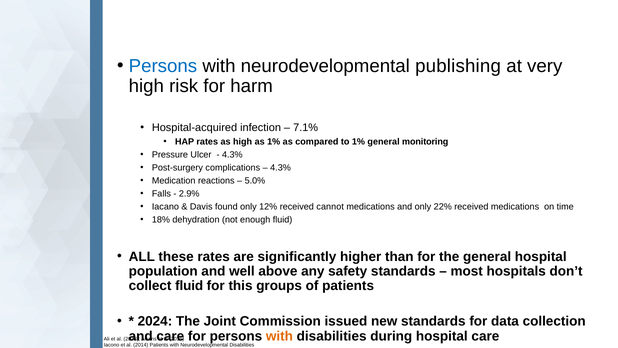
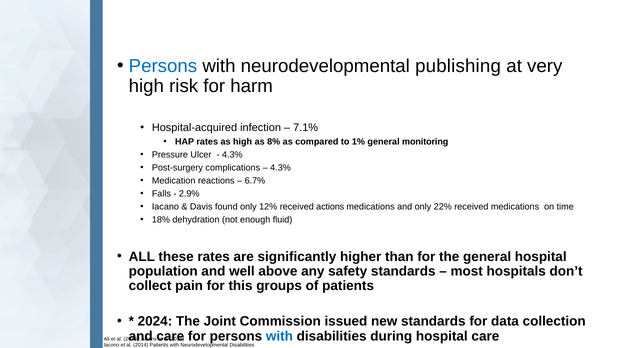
as 1%: 1% -> 8%
5.0%: 5.0% -> 6.7%
cannot: cannot -> actions
collect fluid: fluid -> pain
with at (279, 336) colour: orange -> blue
